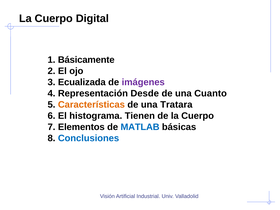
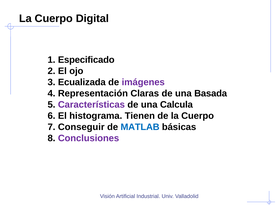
Básicamente: Básicamente -> Especificado
Desde: Desde -> Claras
Cuanto: Cuanto -> Basada
Características colour: orange -> purple
Tratara: Tratara -> Calcula
Elementos: Elementos -> Conseguir
Conclusiones colour: blue -> purple
